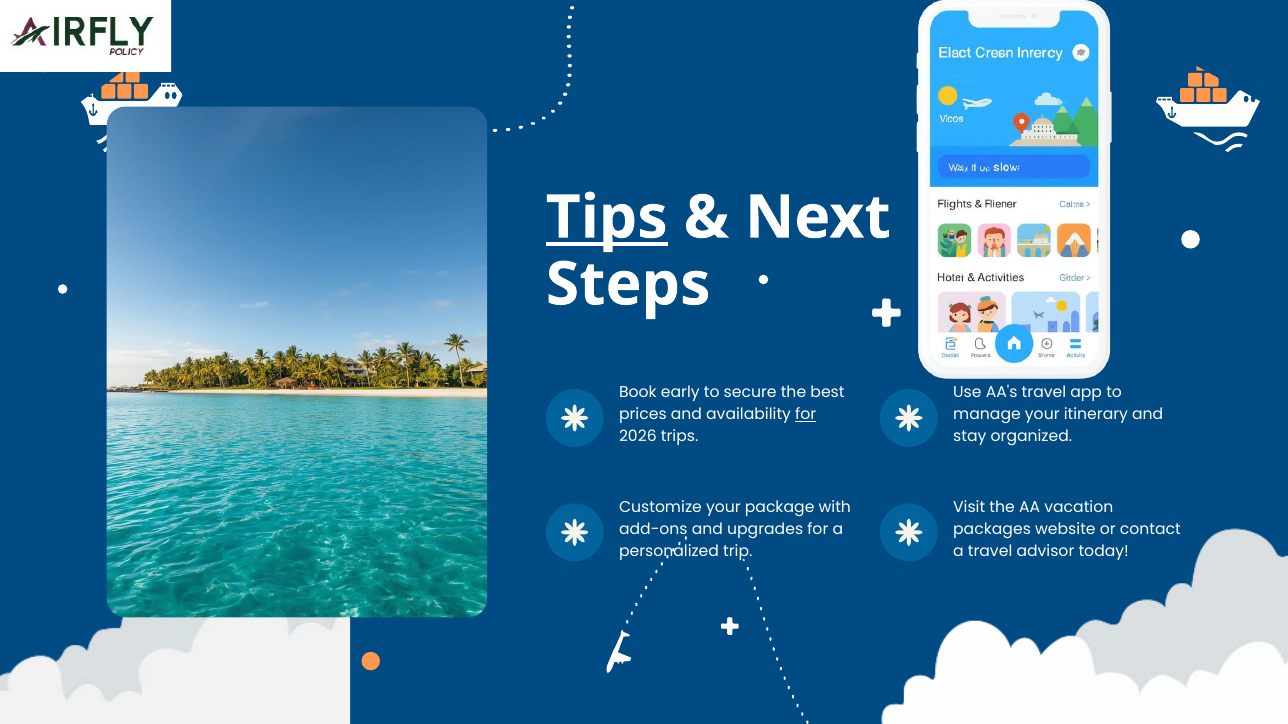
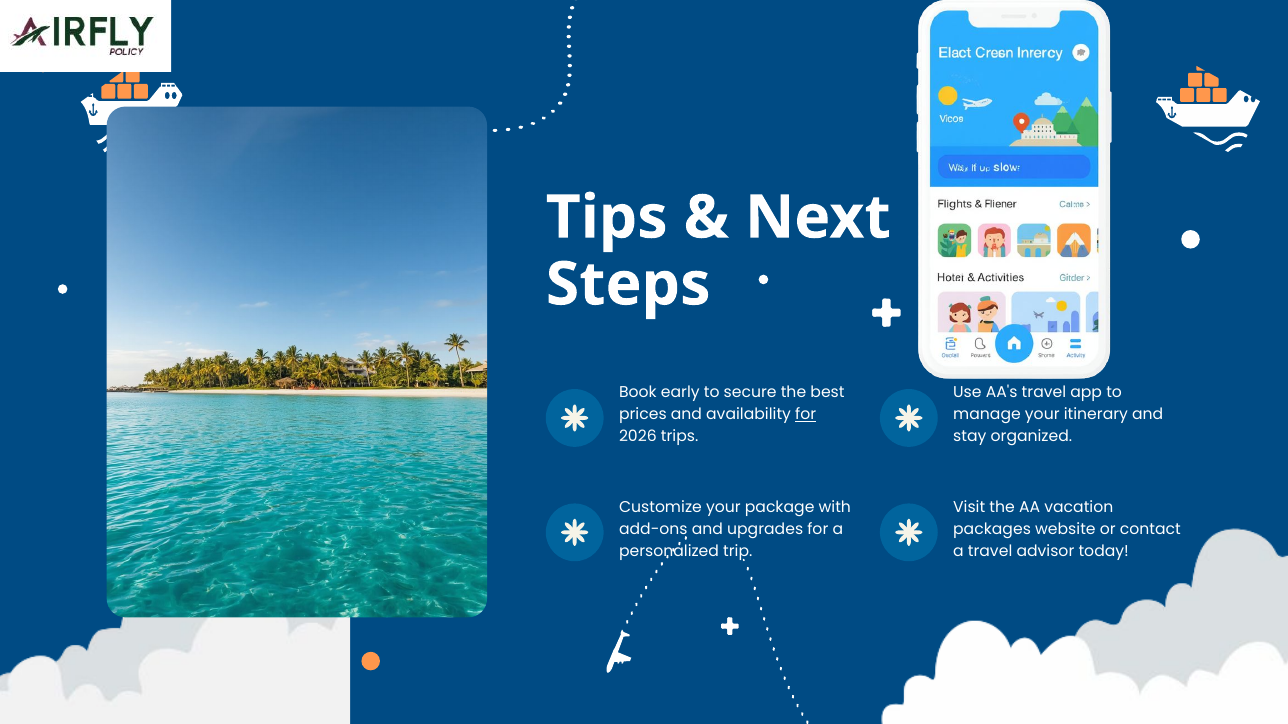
Tips underline: present -> none
